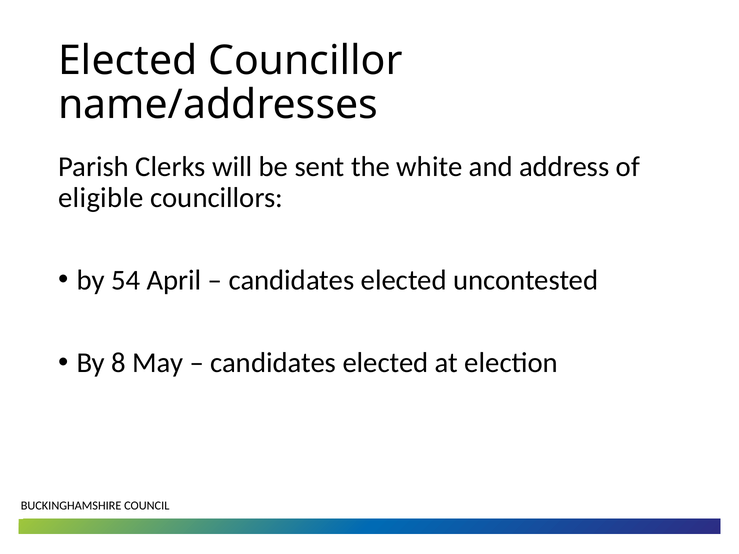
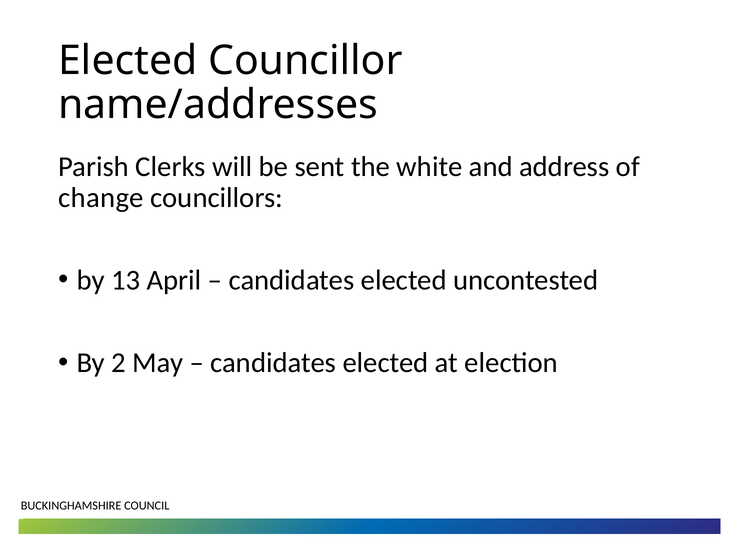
eligible: eligible -> change
54: 54 -> 13
8: 8 -> 2
